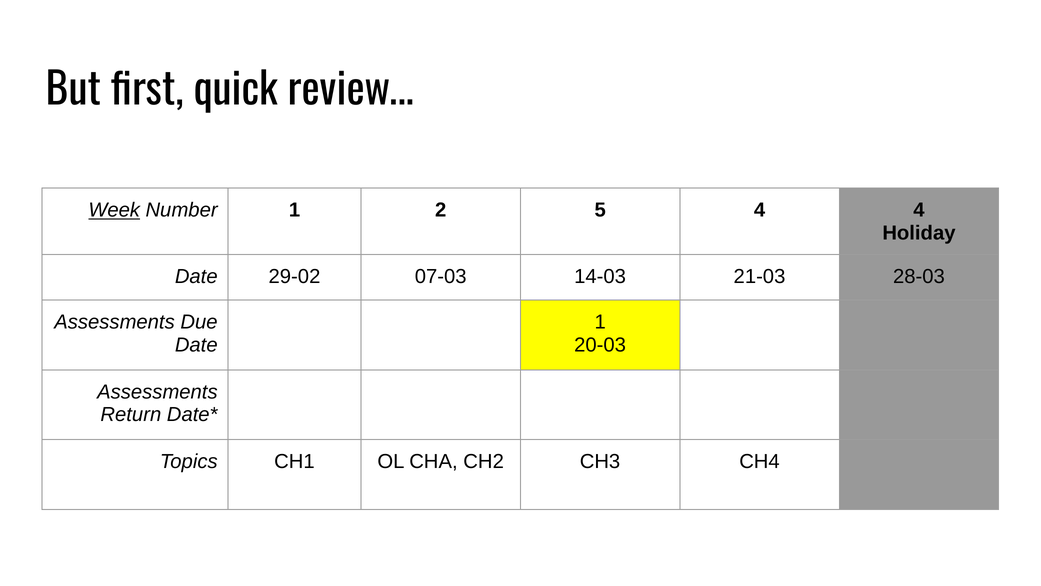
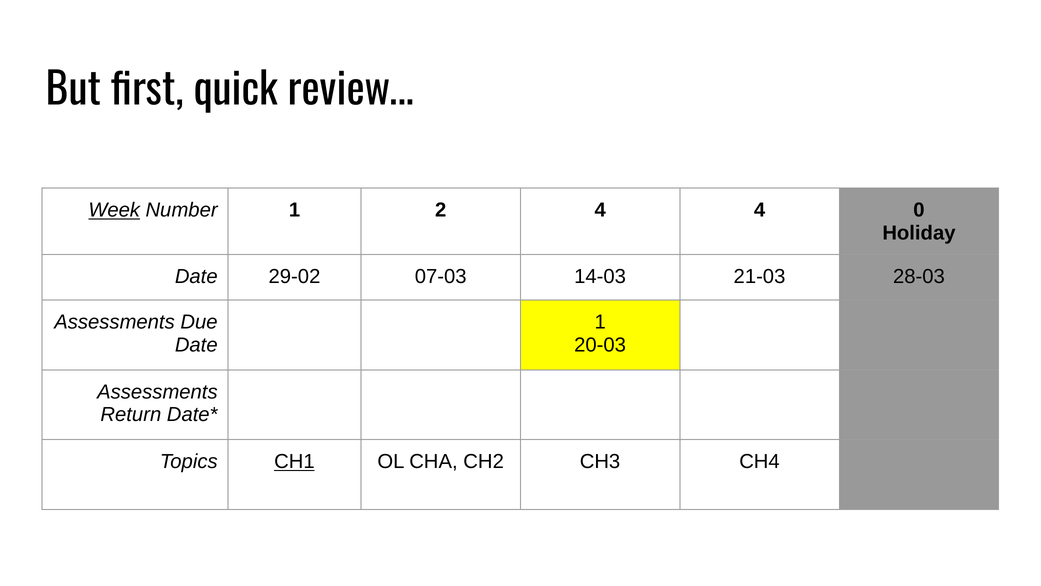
2 5: 5 -> 4
4 4: 4 -> 0
CH1 underline: none -> present
